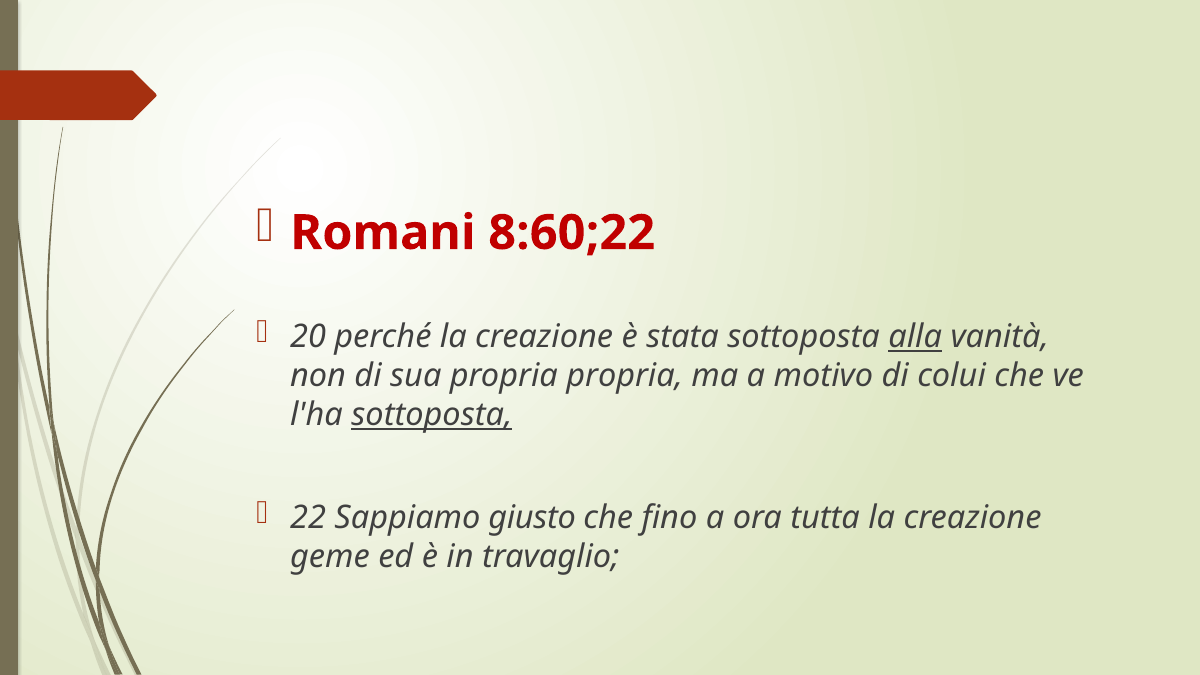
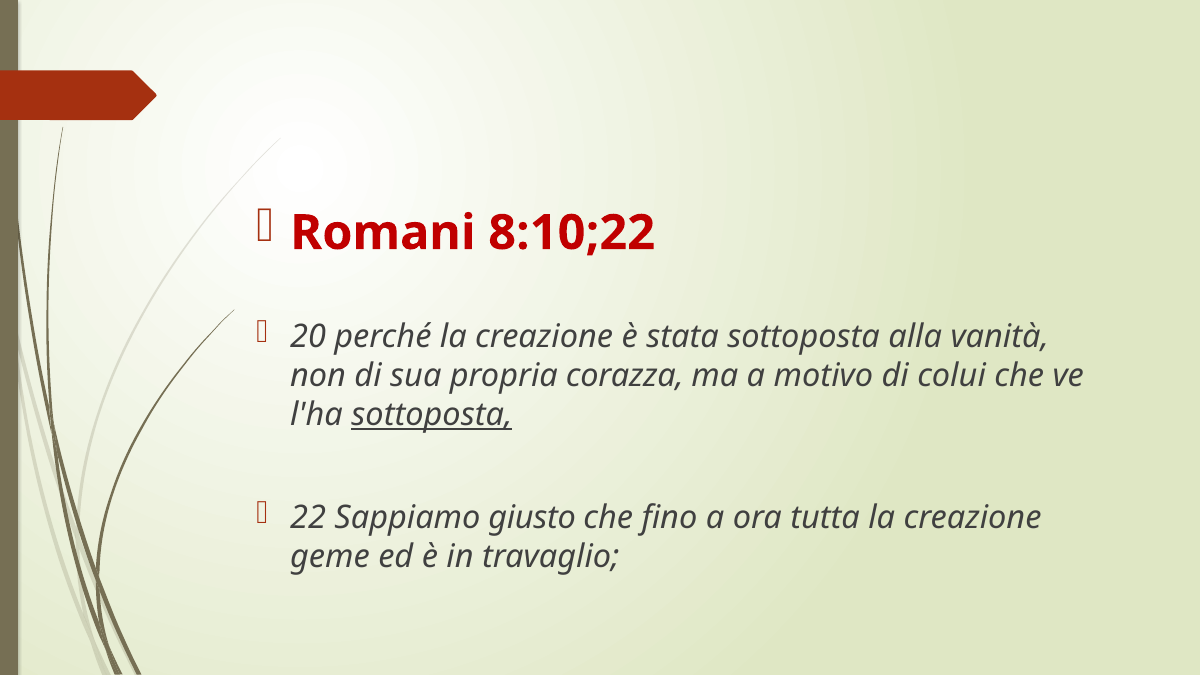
8:60;22: 8:60;22 -> 8:10;22
alla underline: present -> none
propria propria: propria -> corazza
